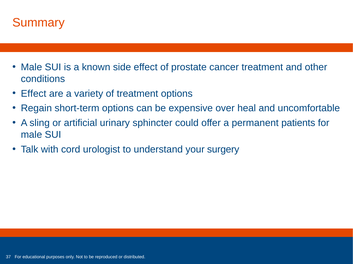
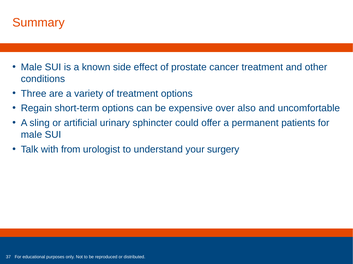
Effect at (34, 94): Effect -> Three
heal: heal -> also
cord: cord -> from
